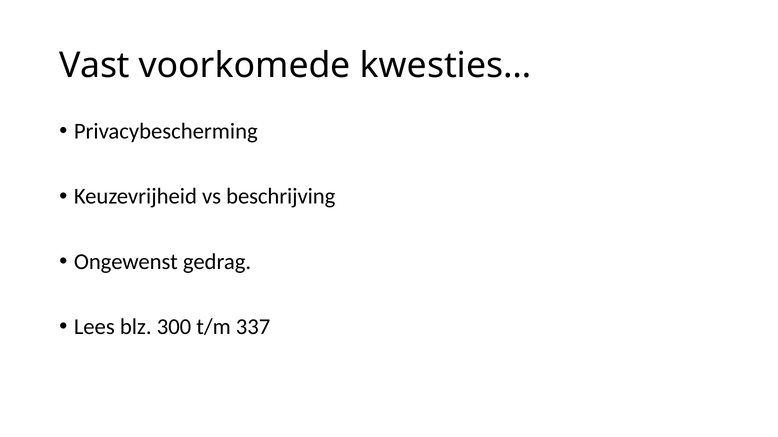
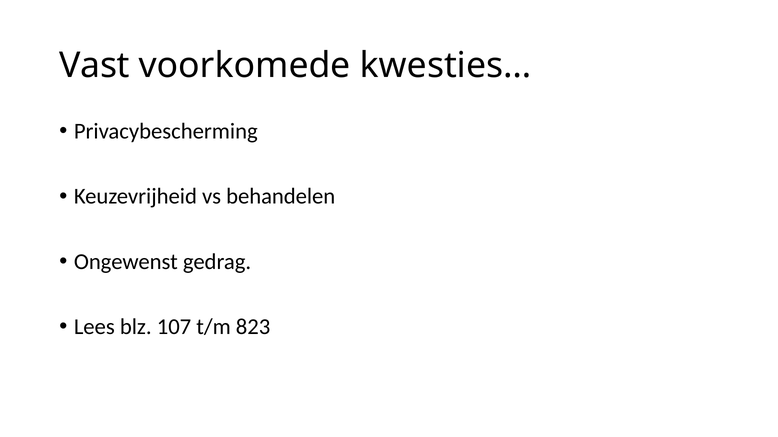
beschrijving: beschrijving -> behandelen
300: 300 -> 107
337: 337 -> 823
